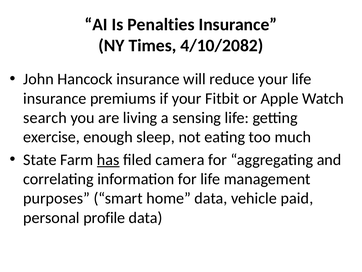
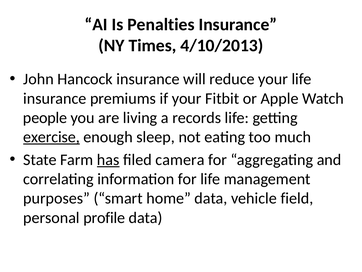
4/10/2082: 4/10/2082 -> 4/10/2013
search: search -> people
sensing: sensing -> records
exercise underline: none -> present
paid: paid -> field
